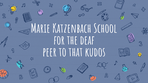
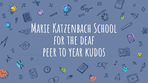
that: that -> year
